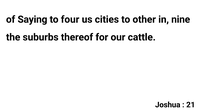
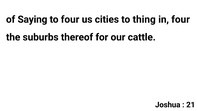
other: other -> thing
in nine: nine -> four
